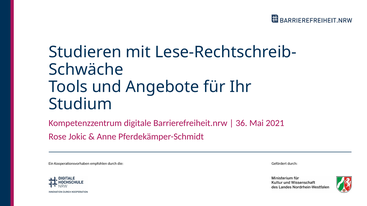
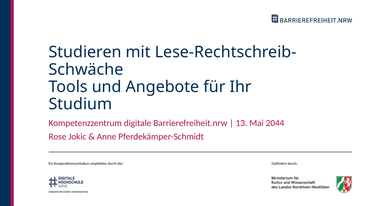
36: 36 -> 13
2021: 2021 -> 2044
